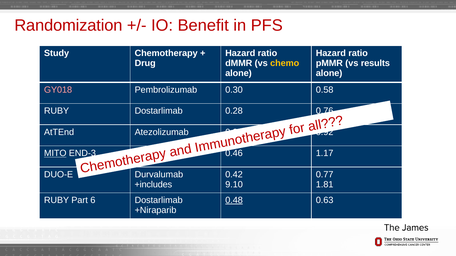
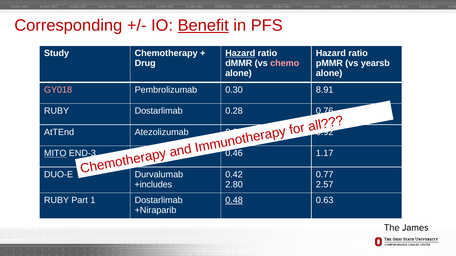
Randomization: Randomization -> Corresponding
Benefit underline: none -> present
Hazard at (240, 53) underline: none -> present
chemo colour: yellow -> pink
results: results -> yearsb
0.58: 0.58 -> 8.91
9.10: 9.10 -> 2.80
1.81: 1.81 -> 2.57
6: 6 -> 1
